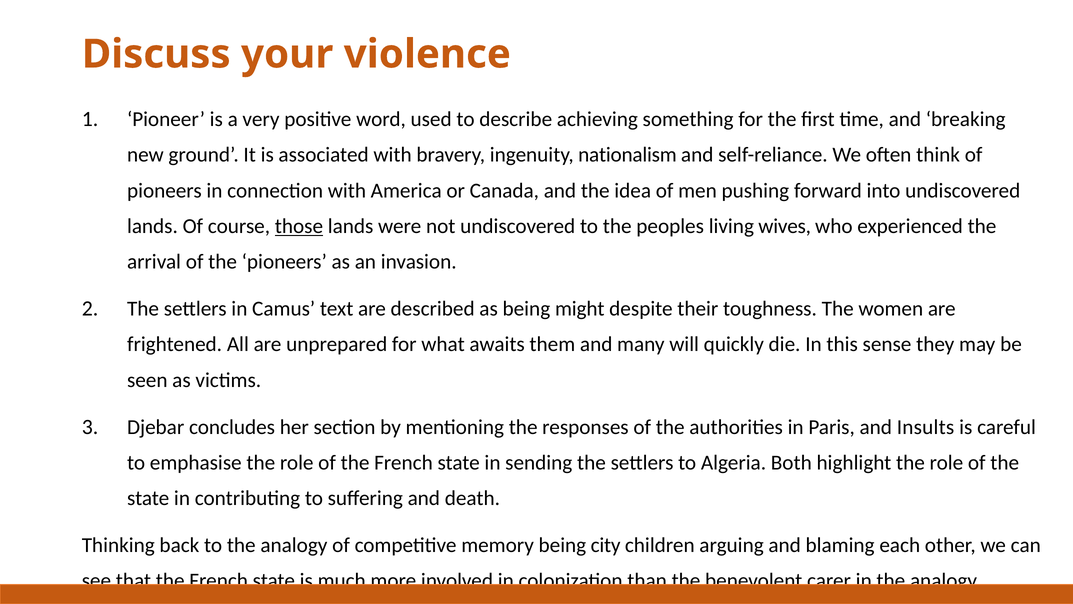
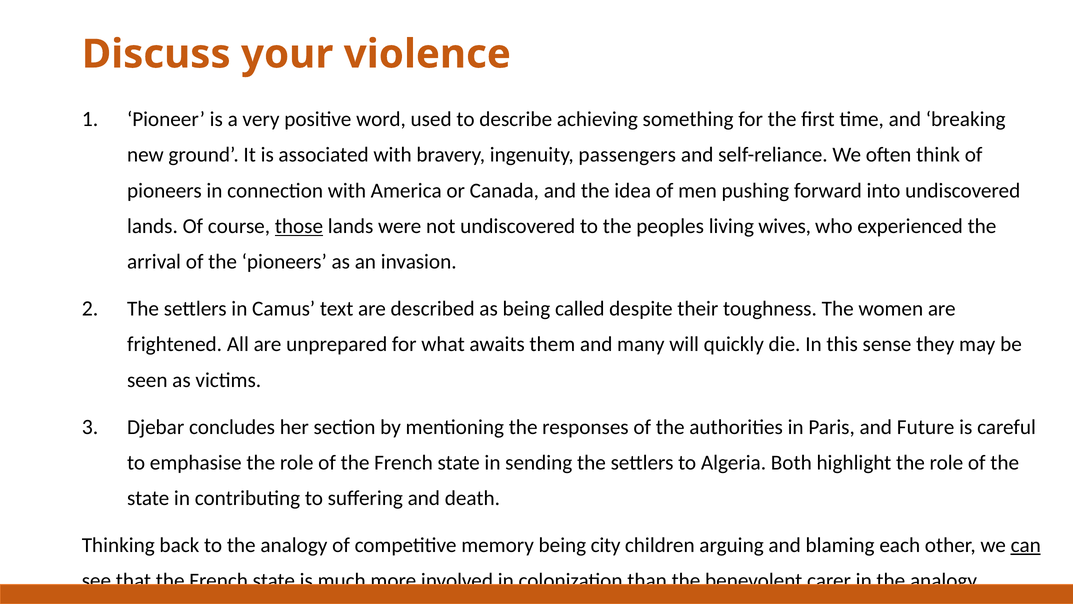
nationalism: nationalism -> passengers
might: might -> called
Insults: Insults -> Future
can underline: none -> present
